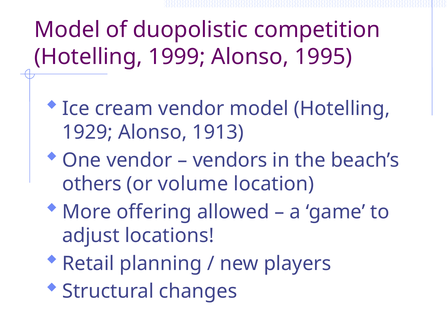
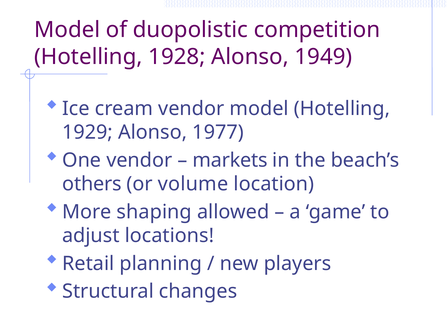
1999: 1999 -> 1928
1995: 1995 -> 1949
1913: 1913 -> 1977
vendors: vendors -> markets
offering: offering -> shaping
